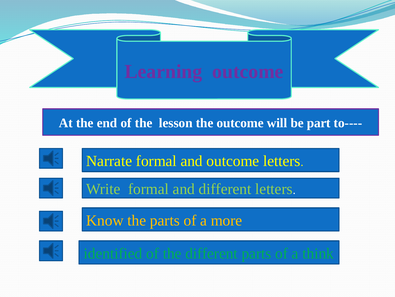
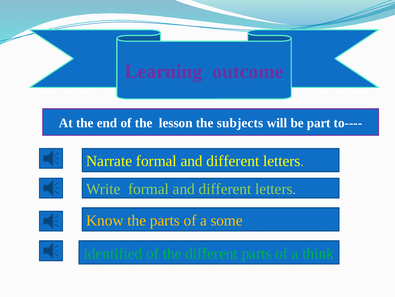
the outcome: outcome -> subjects
Narrate formal and outcome: outcome -> different
more: more -> some
